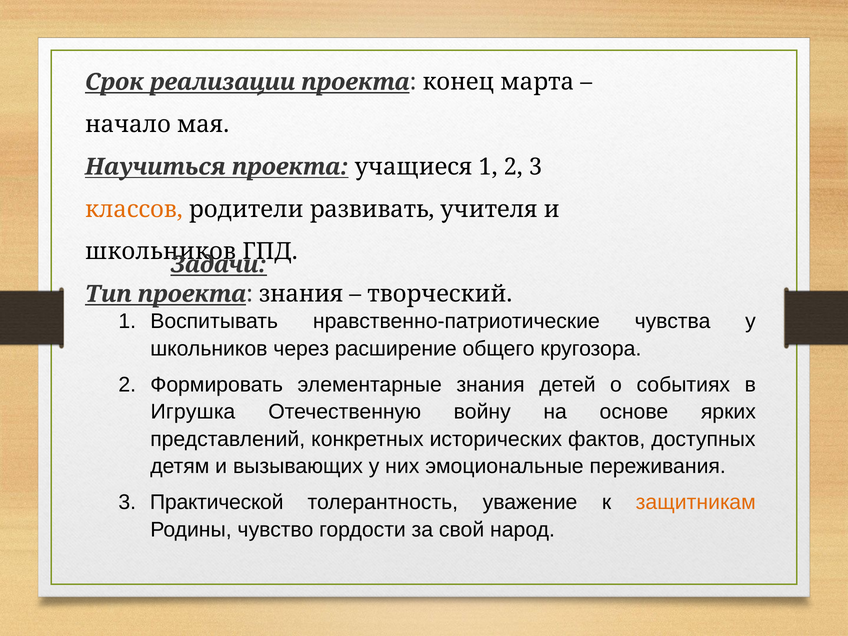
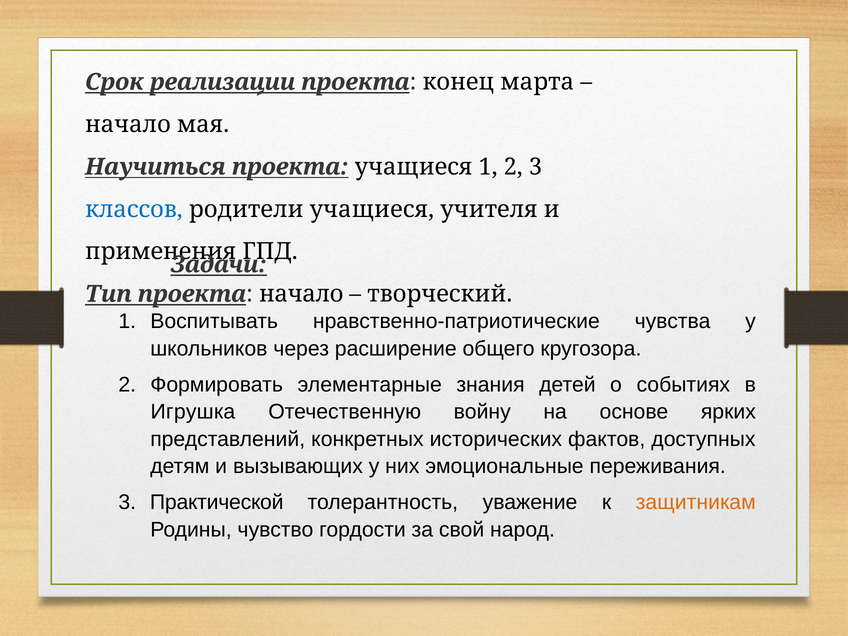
классов colour: orange -> blue
родители развивать: развивать -> учащиеся
школьников at (161, 252): школьников -> применения
проекта знания: знания -> начало
